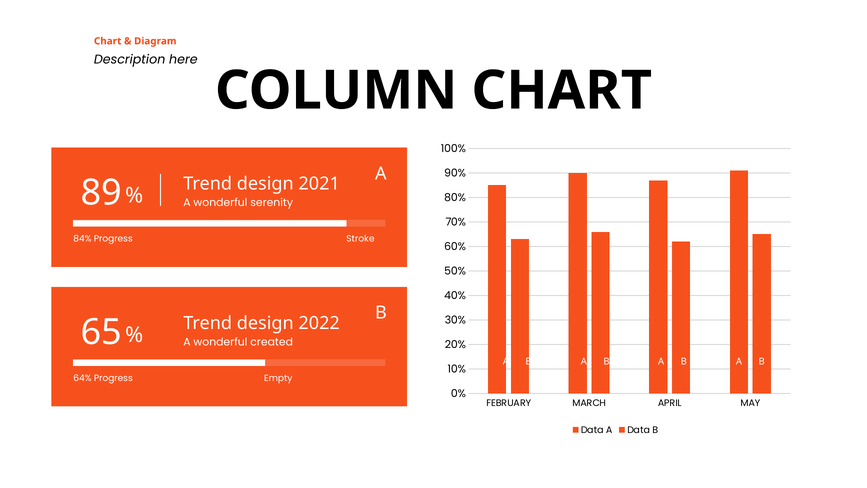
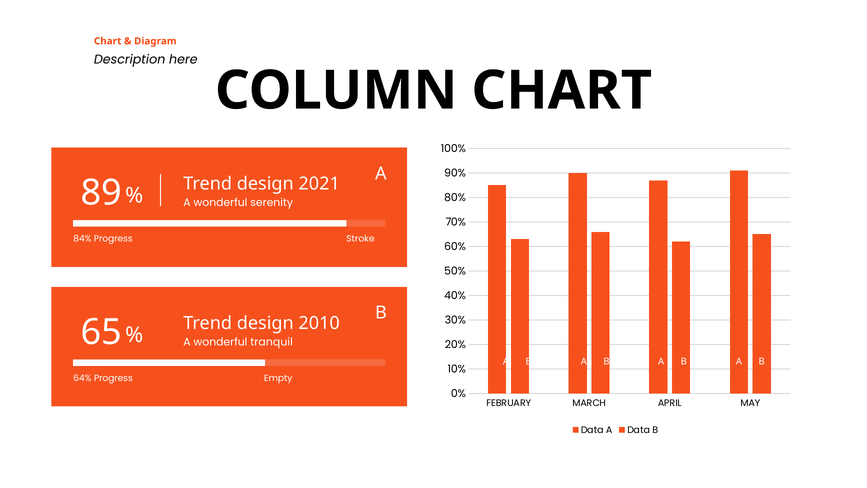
2022: 2022 -> 2010
created: created -> tranquil
